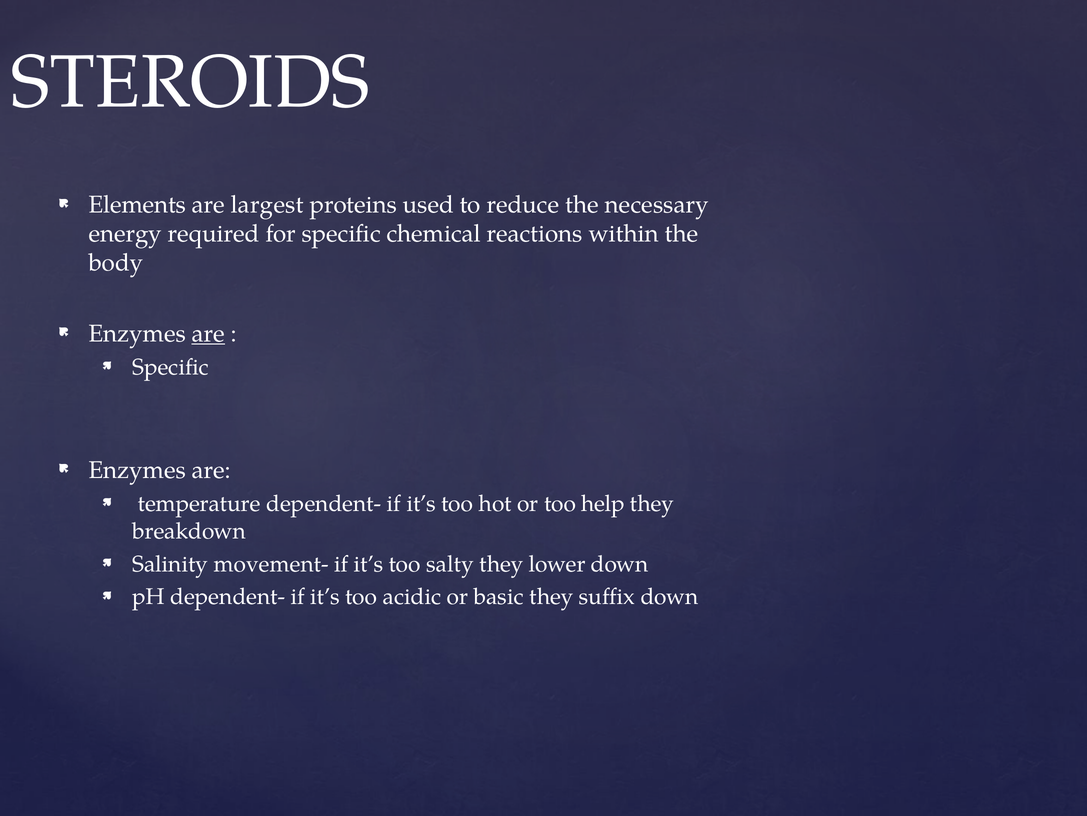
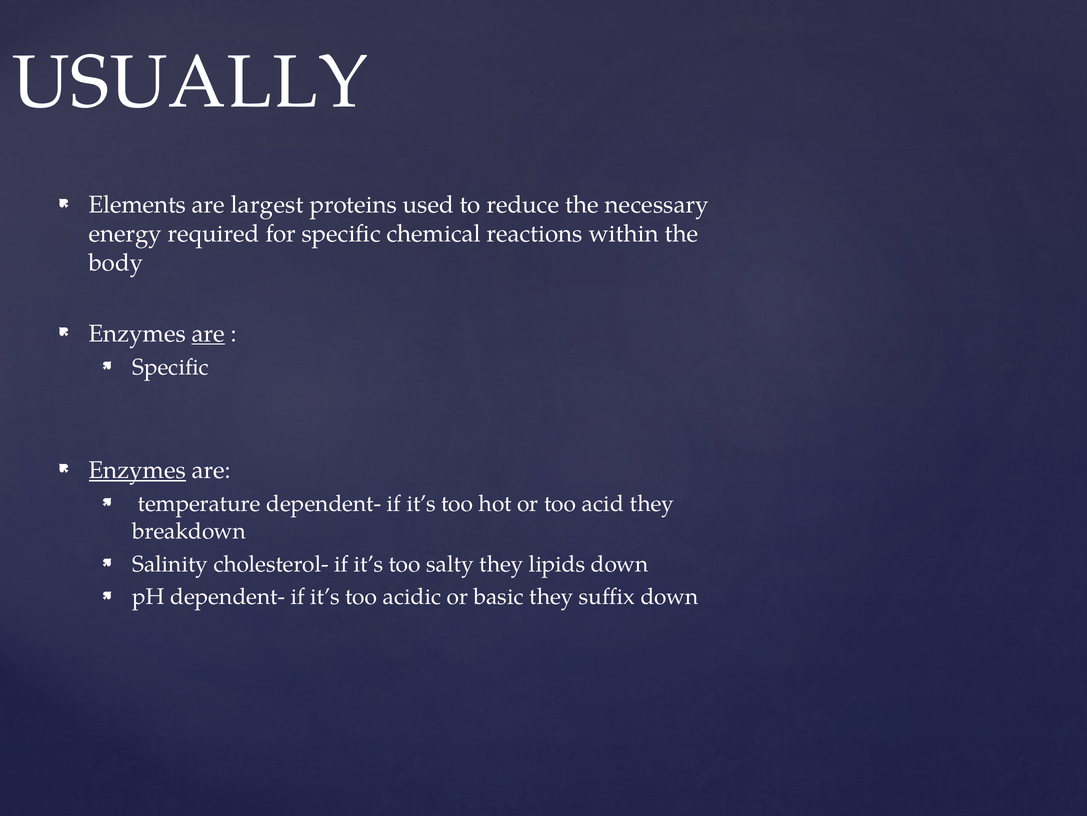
STEROIDS: STEROIDS -> USUALLY
Enzymes at (137, 470) underline: none -> present
help: help -> acid
movement-: movement- -> cholesterol-
lower: lower -> lipids
